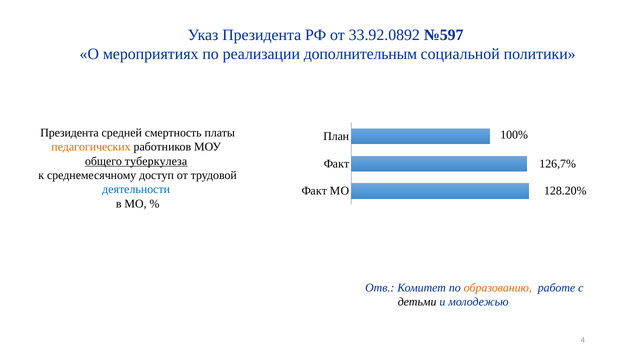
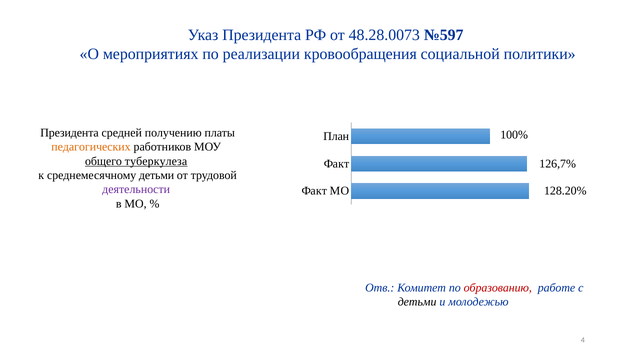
33.92.0892: 33.92.0892 -> 48.28.0073
дополнительным: дополнительным -> кровообращения
смертность: смертность -> получению
среднемесячному доступ: доступ -> детьми
деятельности colour: blue -> purple
образованию colour: orange -> red
